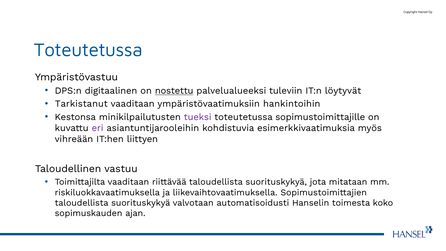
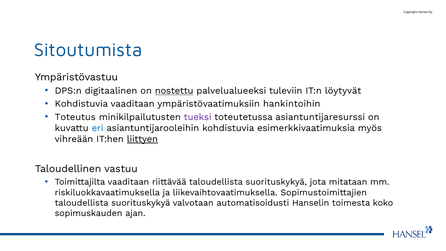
Toteutetussa at (88, 50): Toteutetussa -> Sitoutumista
Tarkistanut at (81, 104): Tarkistanut -> Kohdistuvia
Kestonsa: Kestonsa -> Toteutus
sopimustoimittajille: sopimustoimittajille -> asiantuntijaresurssi
eri colour: purple -> blue
liittyen underline: none -> present
